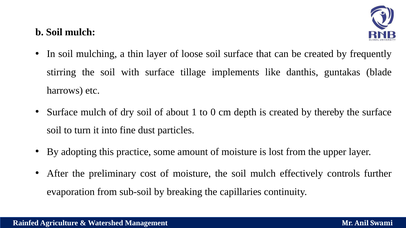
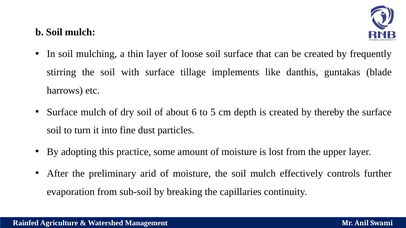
1: 1 -> 6
0: 0 -> 5
cost: cost -> arid
